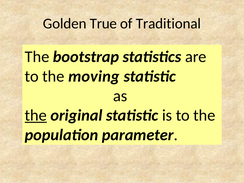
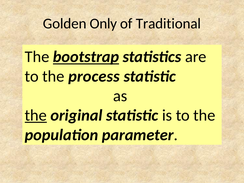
True: True -> Only
bootstrap underline: none -> present
moving: moving -> process
